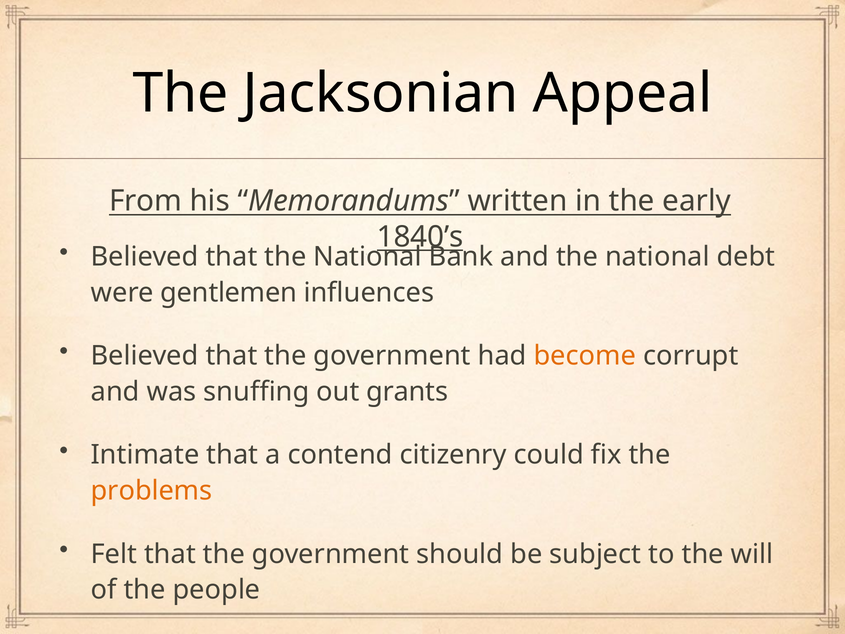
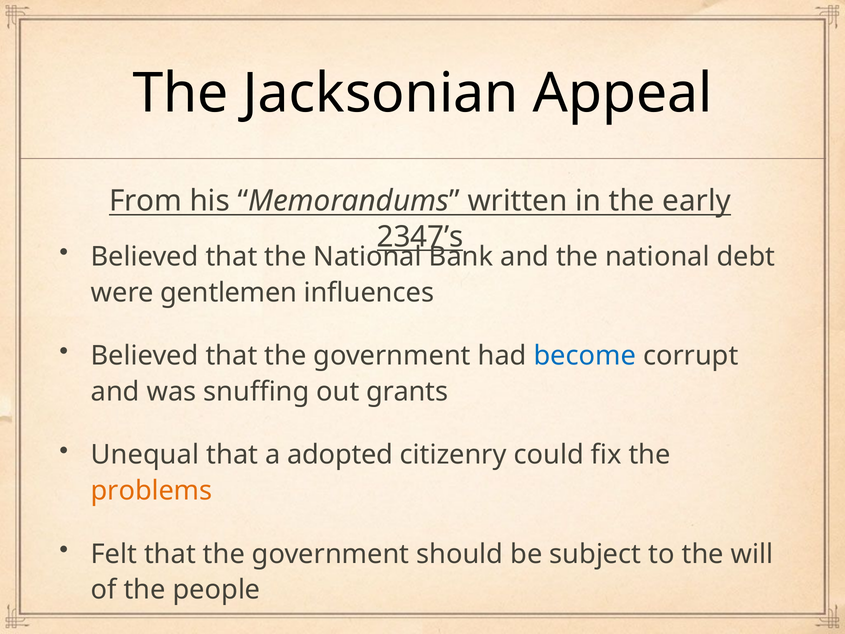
1840’s: 1840’s -> 2347’s
become colour: orange -> blue
Intimate: Intimate -> Unequal
contend: contend -> adopted
